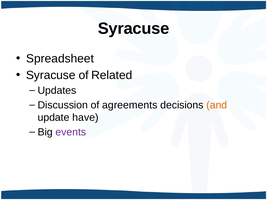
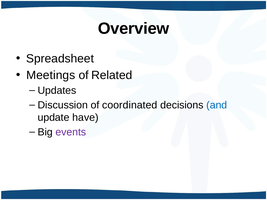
Syracuse at (134, 28): Syracuse -> Overview
Syracuse at (51, 75): Syracuse -> Meetings
agreements: agreements -> coordinated
and colour: orange -> blue
